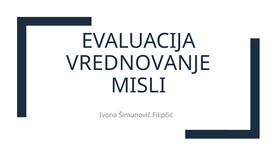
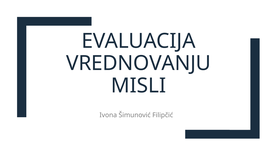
VREDNOVANJE: VREDNOVANJE -> VREDNOVANJU
